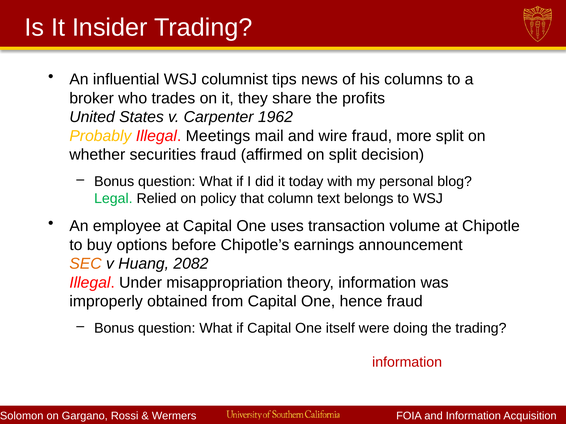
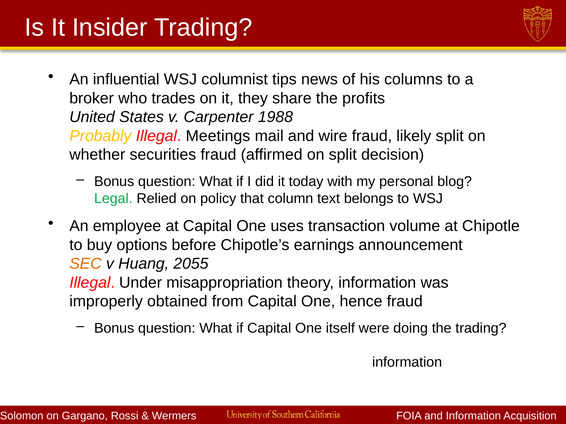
1962: 1962 -> 1988
more: more -> likely
2082: 2082 -> 2055
information at (407, 363) colour: red -> black
